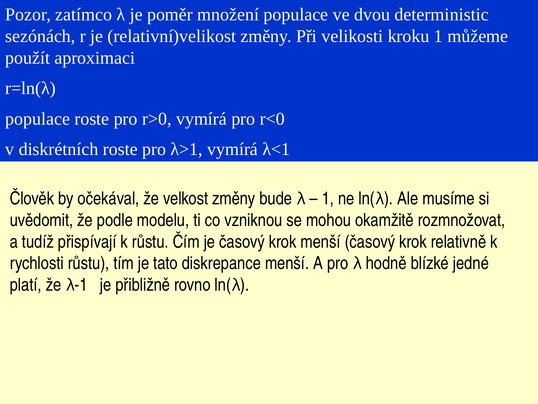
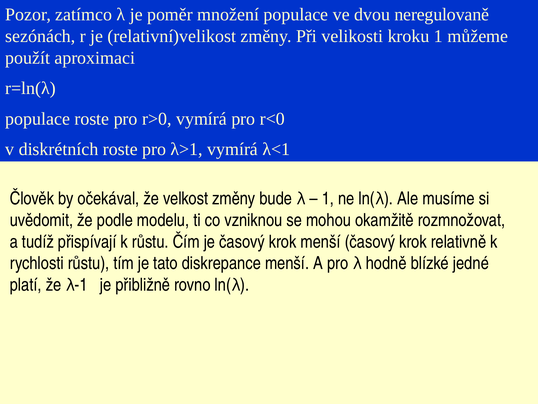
deterministic: deterministic -> neregulovaně
